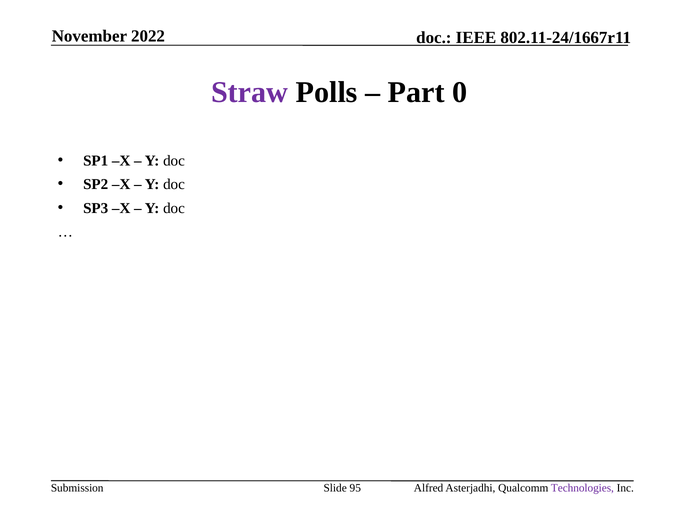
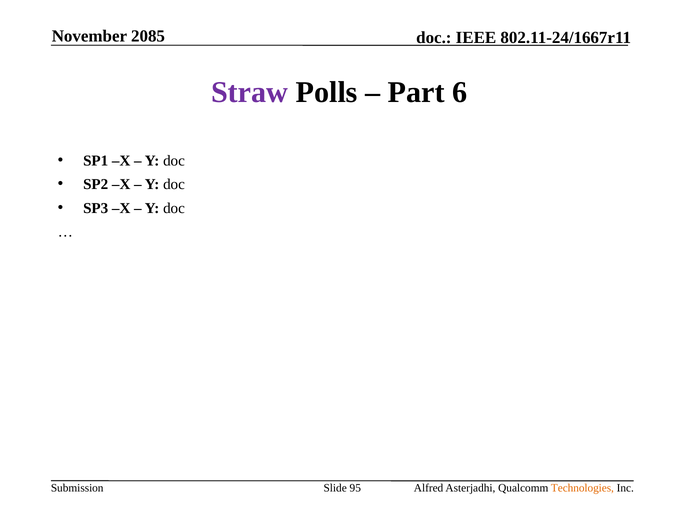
2022: 2022 -> 2085
0: 0 -> 6
Technologies colour: purple -> orange
